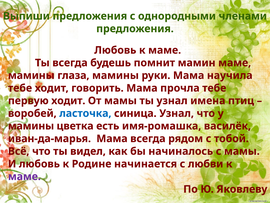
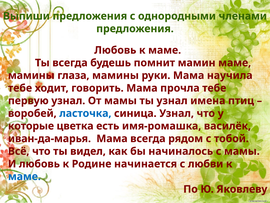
первую ходит: ходит -> узнал
мамины at (31, 126): мамины -> которые
маме at (24, 176) colour: purple -> blue
